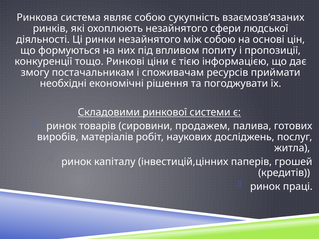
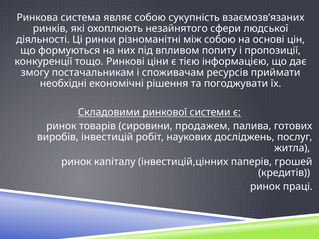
ринки незайнятого: незайнятого -> різноманітні
матеріалів: матеріалів -> інвестицій
